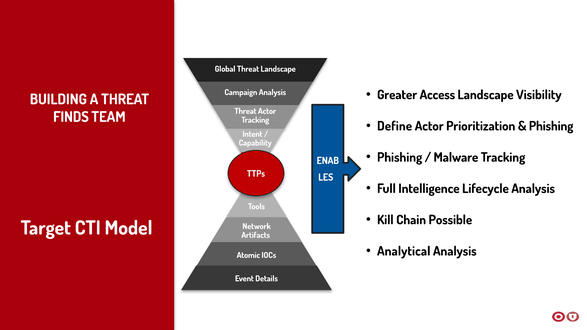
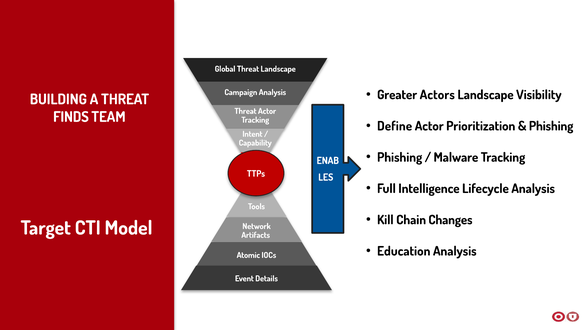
Access: Access -> Actors
Possible: Possible -> Changes
Analytical: Analytical -> Education
